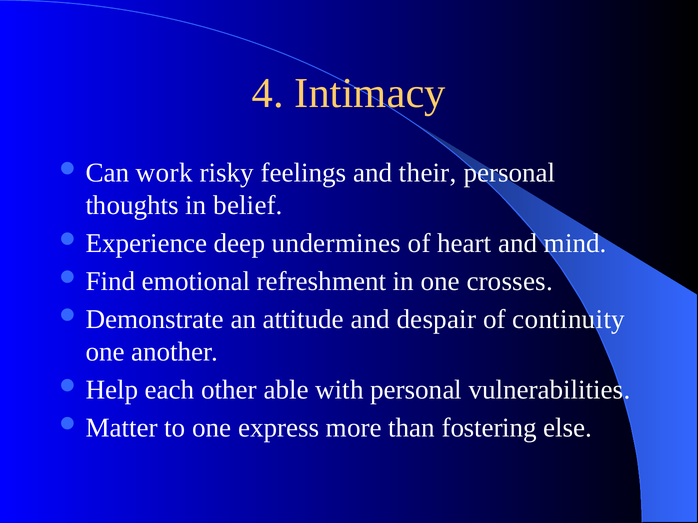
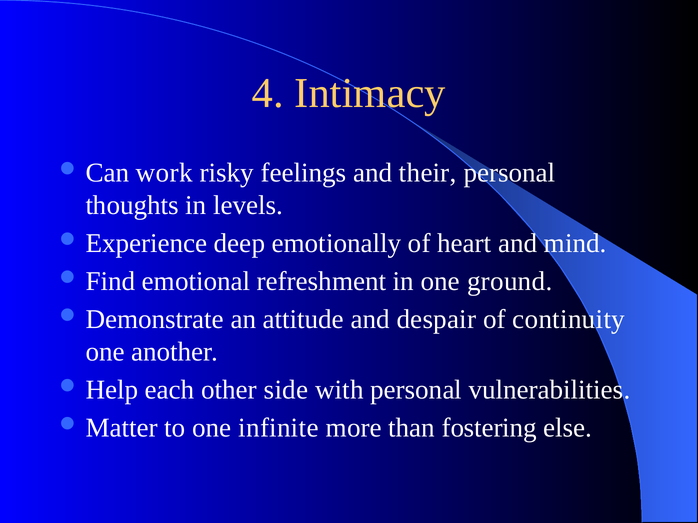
belief: belief -> levels
undermines: undermines -> emotionally
crosses: crosses -> ground
able: able -> side
express: express -> infinite
